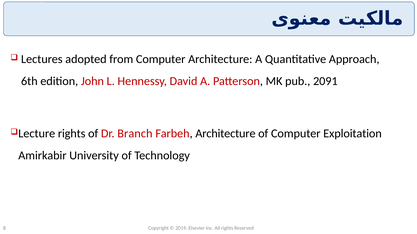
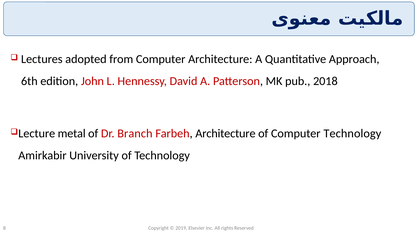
2091: 2091 -> 2018
rights at (72, 134): rights -> metal
Computer Exploitation: Exploitation -> Technology
